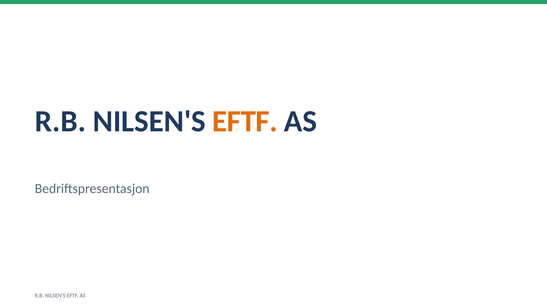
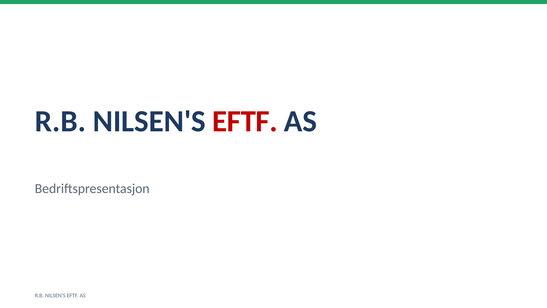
EFTF at (245, 121) colour: orange -> red
